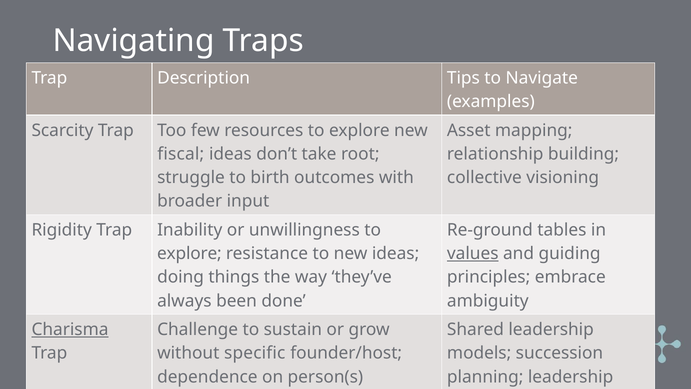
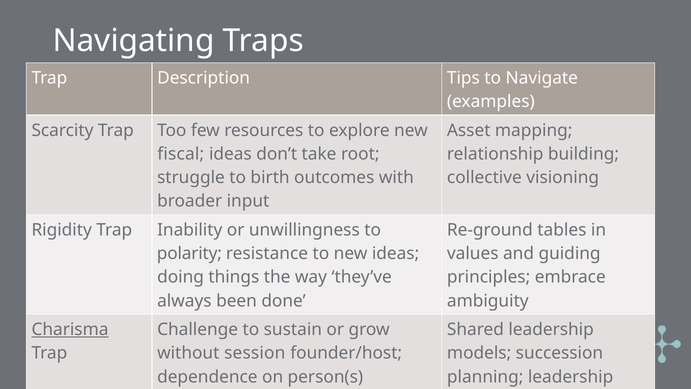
explore at (189, 253): explore -> polarity
values underline: present -> none
specific: specific -> session
